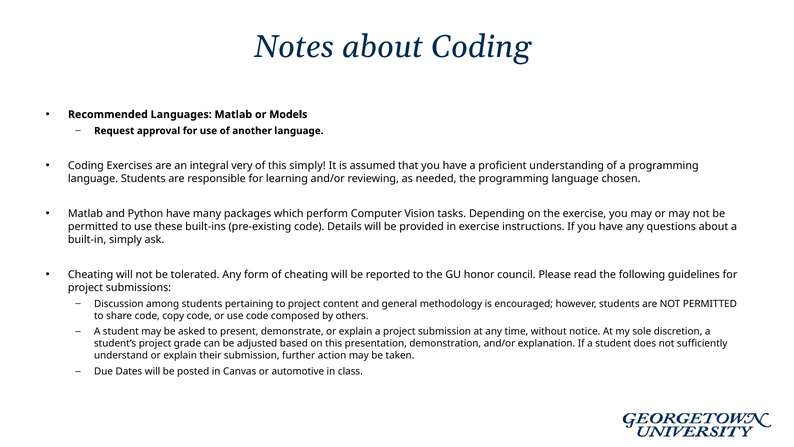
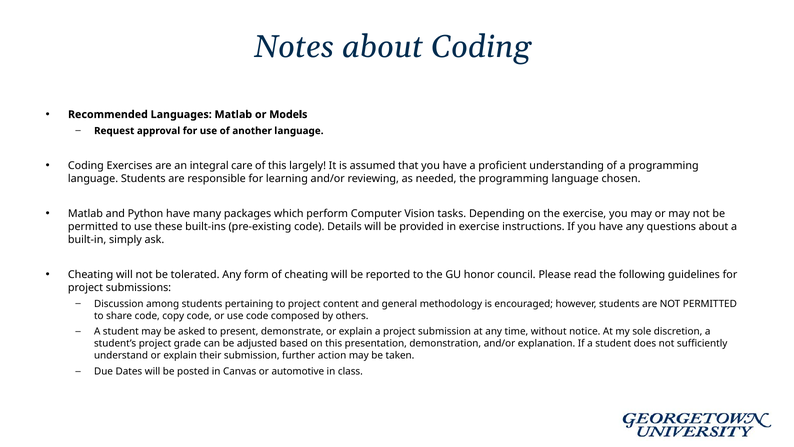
very: very -> care
this simply: simply -> largely
